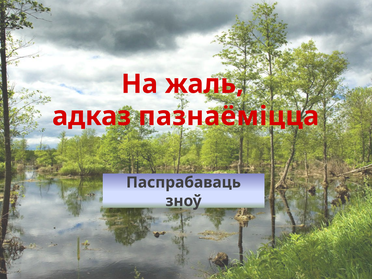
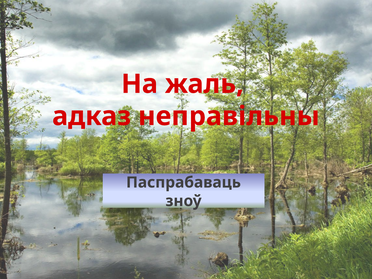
пазнаёміцца: пазнаёміцца -> неправільны
